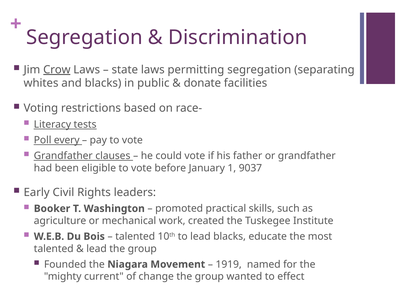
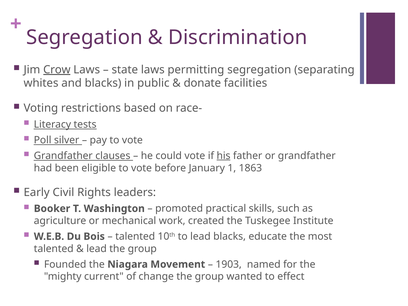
every: every -> silver
his underline: none -> present
9037: 9037 -> 1863
1919: 1919 -> 1903
